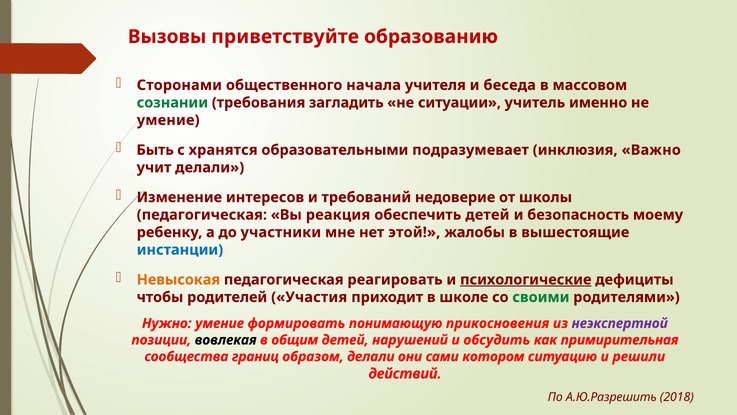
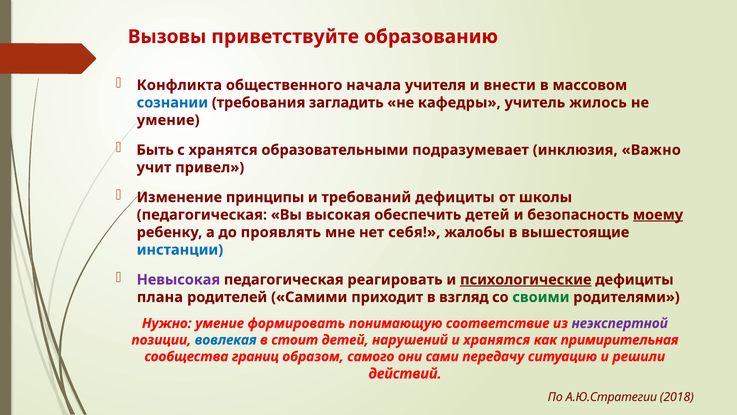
Сторонами: Сторонами -> Конфликта
беседа: беседа -> внести
сознании colour: green -> blue
ситуации: ситуации -> кафедры
именно: именно -> жилось
учит делали: делали -> привел
интересов: интересов -> принципы
требований недоверие: недоверие -> дефициты
реакция: реакция -> высокая
моему underline: none -> present
участники: участники -> проявлять
этой: этой -> себя
Невысокая colour: orange -> purple
чтобы: чтобы -> плана
Участия: Участия -> Самими
школе: школе -> взгляд
прикосновения: прикосновения -> соответствие
вовлекая colour: black -> blue
общим: общим -> стоит
и обсудить: обсудить -> хранятся
образом делали: делали -> самого
котором: котором -> передачу
А.Ю.Разрешить: А.Ю.Разрешить -> А.Ю.Стратегии
